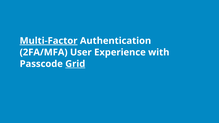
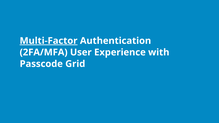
Grid underline: present -> none
